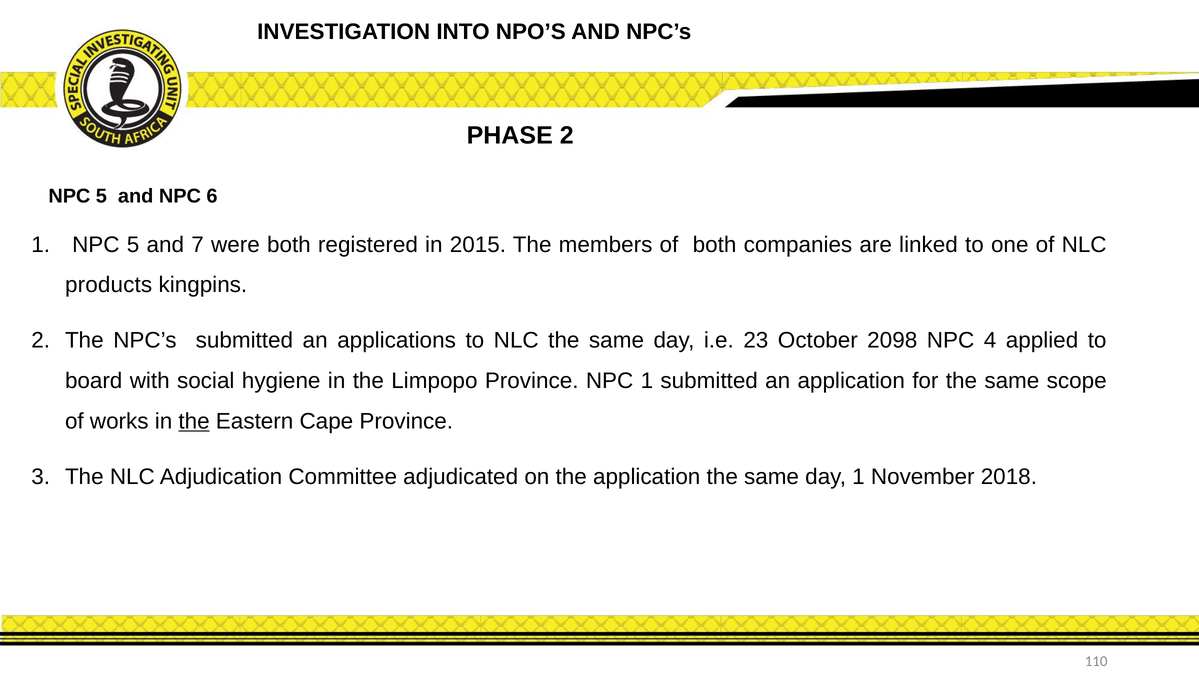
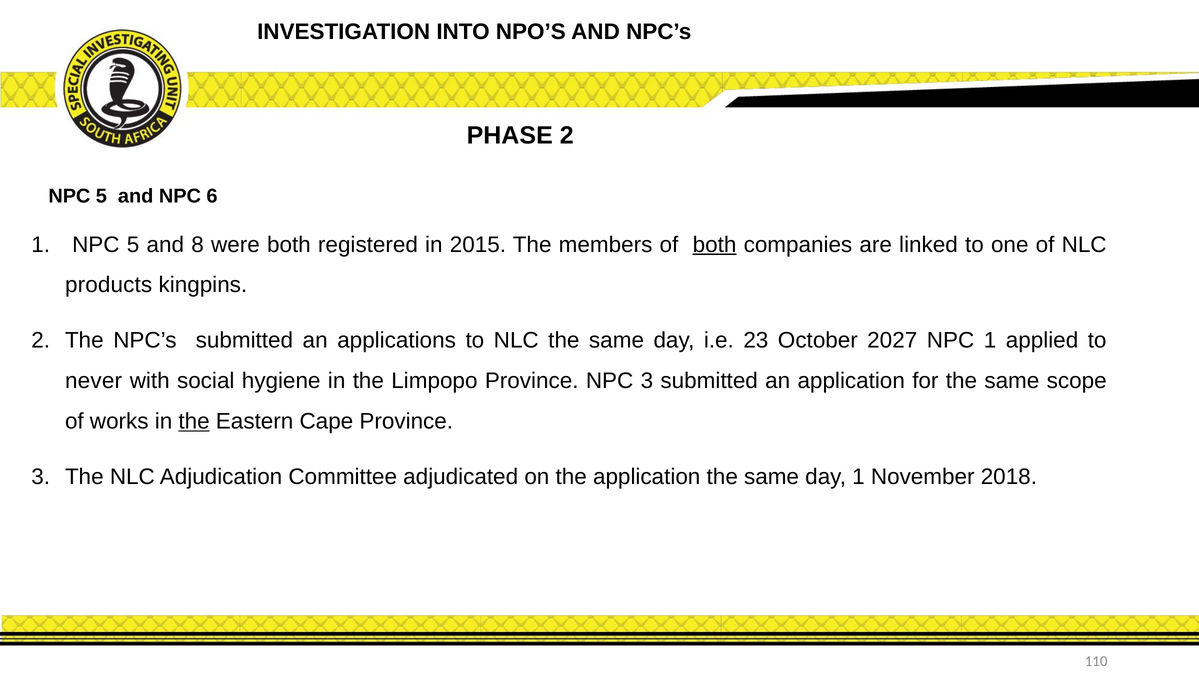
7: 7 -> 8
both at (715, 245) underline: none -> present
2098: 2098 -> 2027
NPC 4: 4 -> 1
board: board -> never
NPC 1: 1 -> 3
